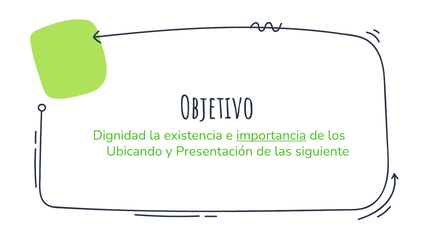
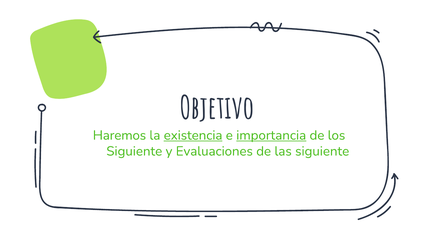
Dignidad: Dignidad -> Haremos
existencia underline: none -> present
Ubicando at (134, 151): Ubicando -> Siguiente
Presentación: Presentación -> Evaluaciones
